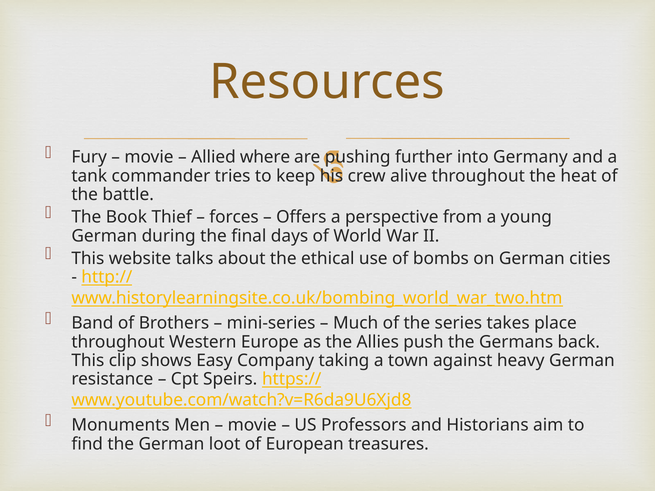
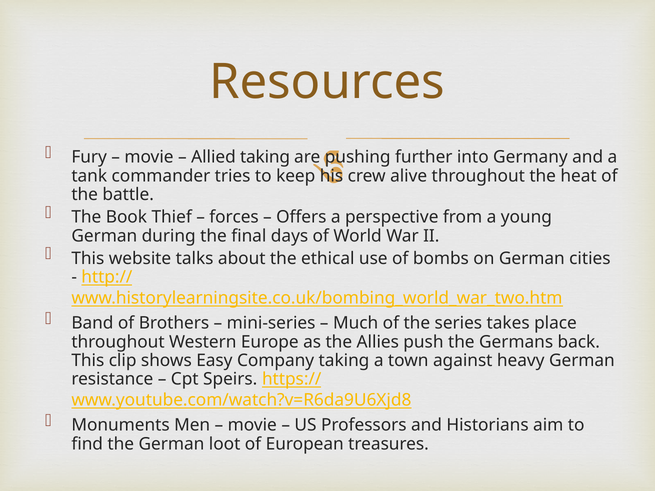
Allied where: where -> taking
